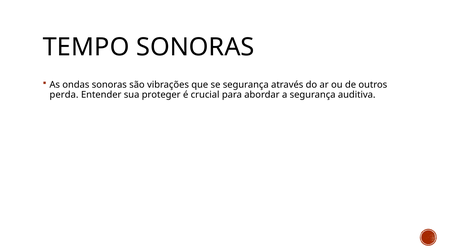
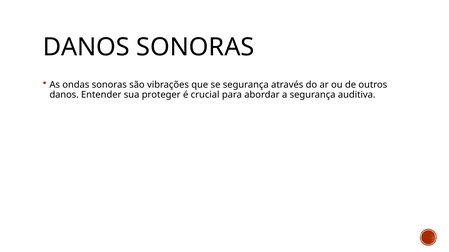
TEMPO at (86, 47): TEMPO -> DANOS
perda at (64, 95): perda -> danos
